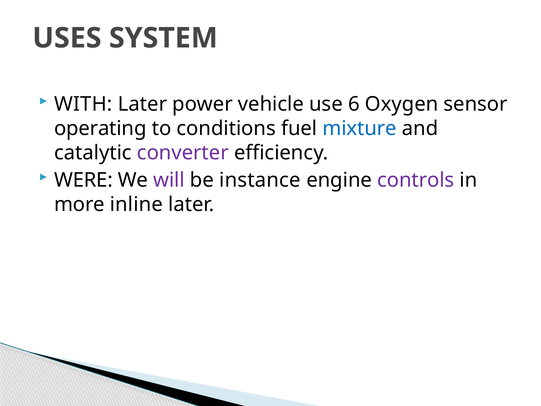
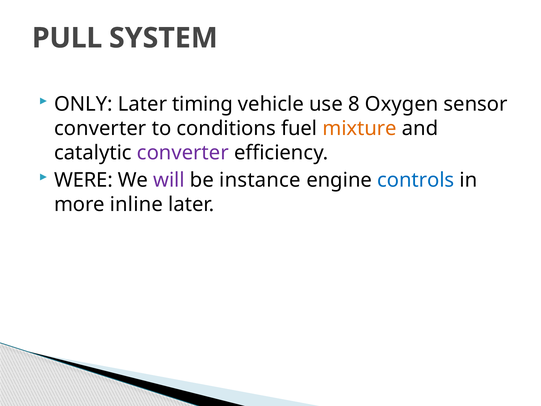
USES: USES -> PULL
WITH: WITH -> ONLY
power: power -> timing
6: 6 -> 8
operating at (100, 128): operating -> converter
mixture colour: blue -> orange
controls colour: purple -> blue
